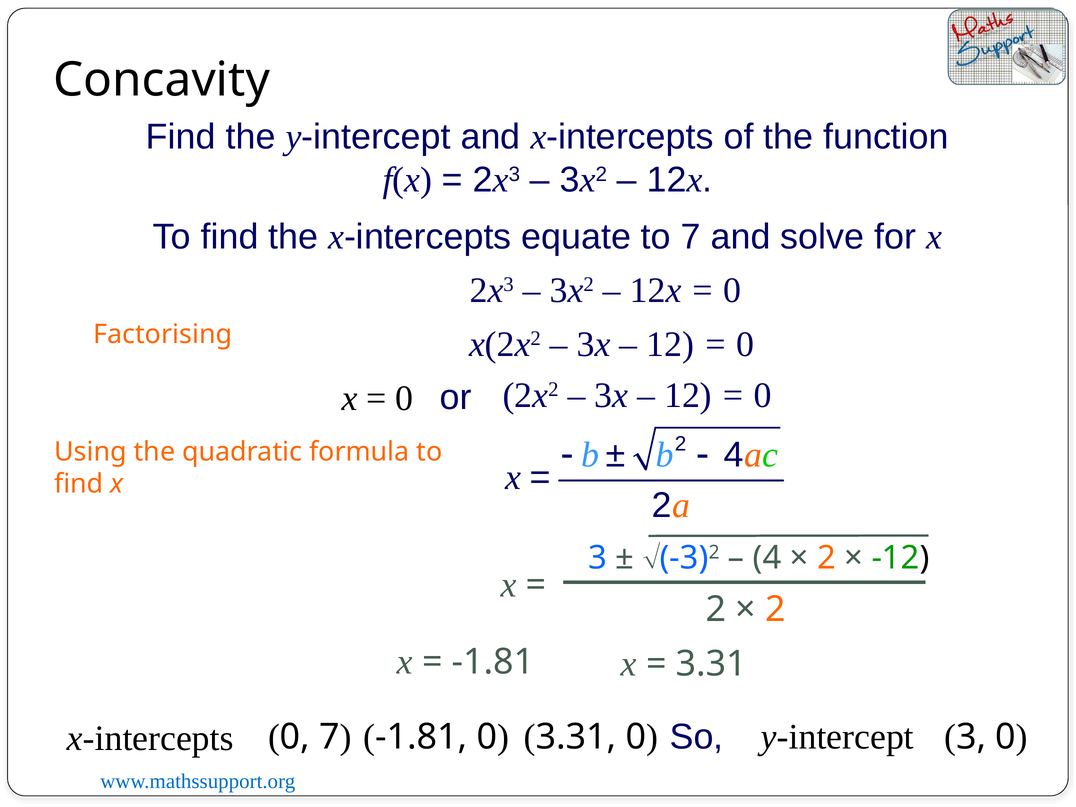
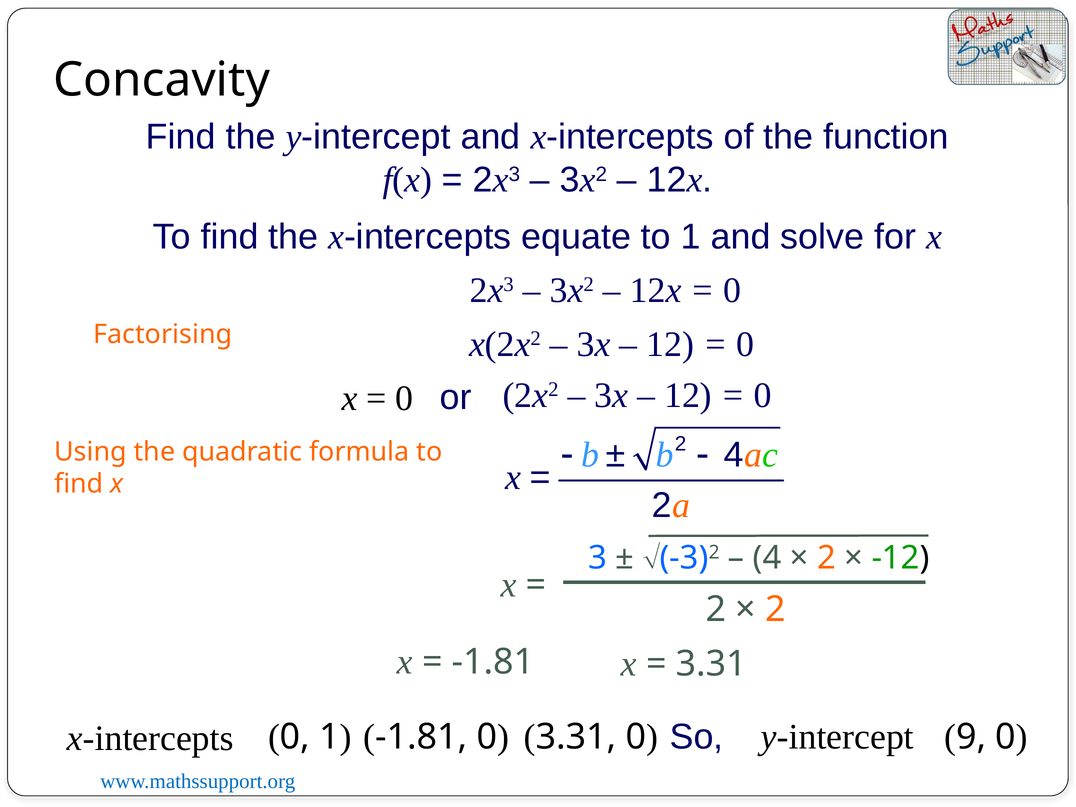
to 7: 7 -> 1
0 7: 7 -> 1
3 at (971, 737): 3 -> 9
